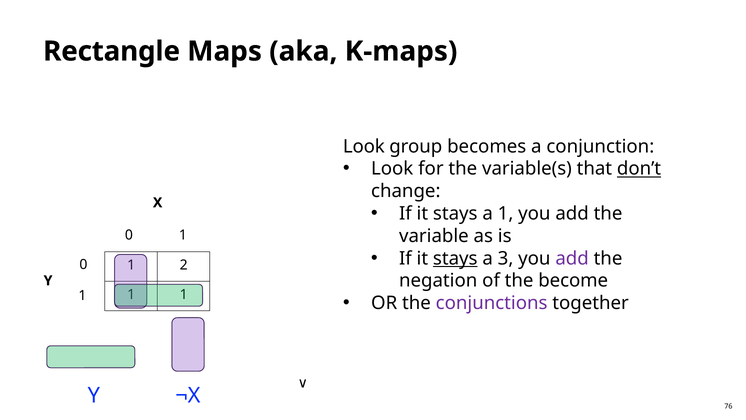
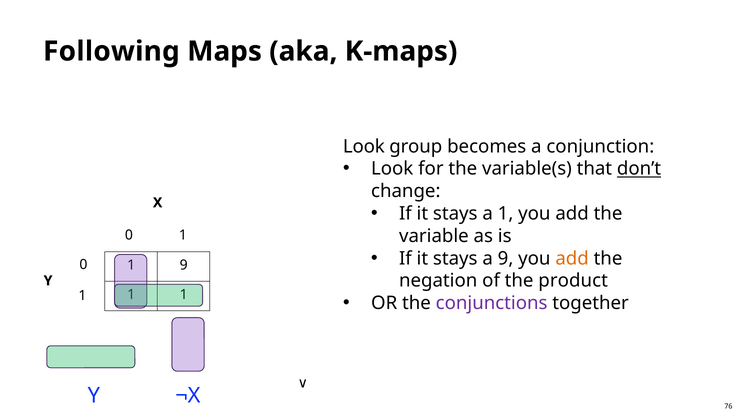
Rectangle: Rectangle -> Following
stays at (455, 258) underline: present -> none
a 3: 3 -> 9
add at (572, 258) colour: purple -> orange
2 at (184, 265): 2 -> 9
become: become -> product
